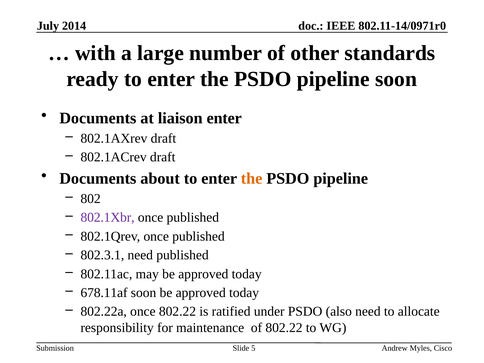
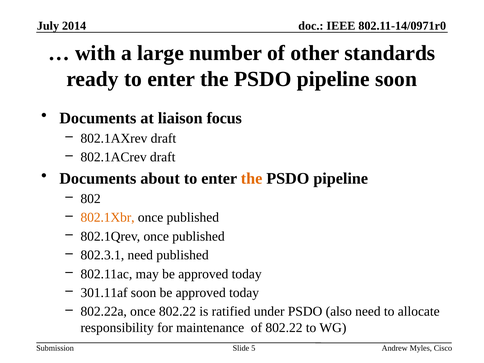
liaison enter: enter -> focus
802.1Xbr colour: purple -> orange
678.11af: 678.11af -> 301.11af
